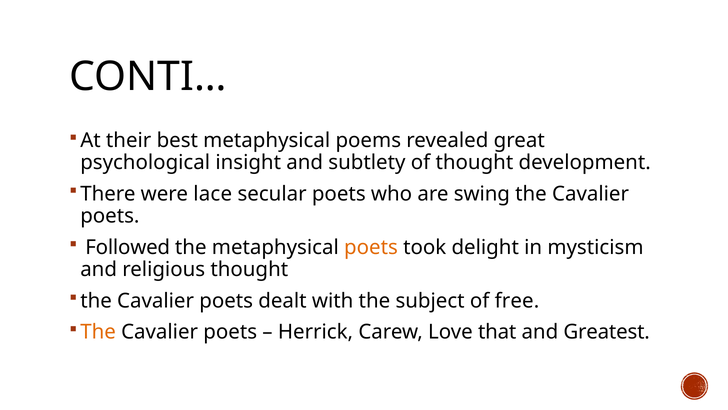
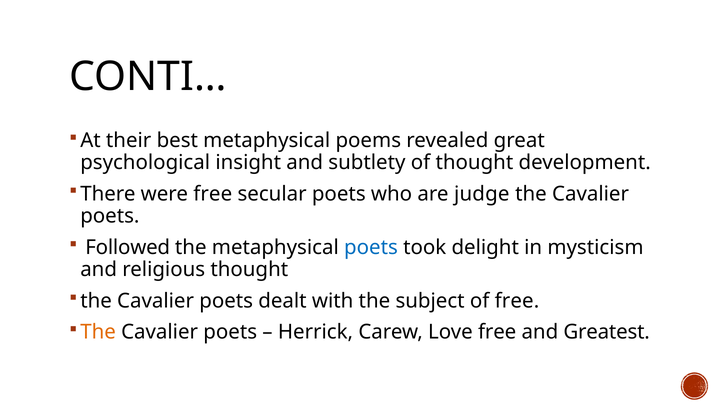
were lace: lace -> free
swing: swing -> judge
poets at (371, 247) colour: orange -> blue
Love that: that -> free
